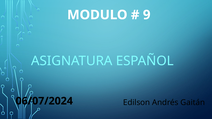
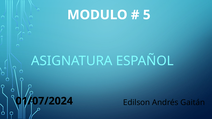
9: 9 -> 5
06/07/2024: 06/07/2024 -> 01/07/2024
